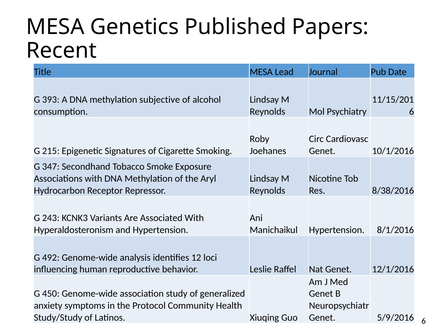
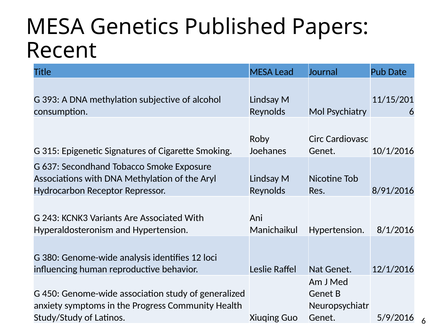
215: 215 -> 315
347: 347 -> 637
8/38/2016: 8/38/2016 -> 8/91/2016
492: 492 -> 380
Protocol: Protocol -> Progress
